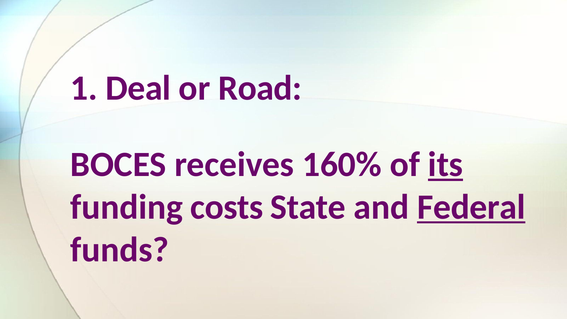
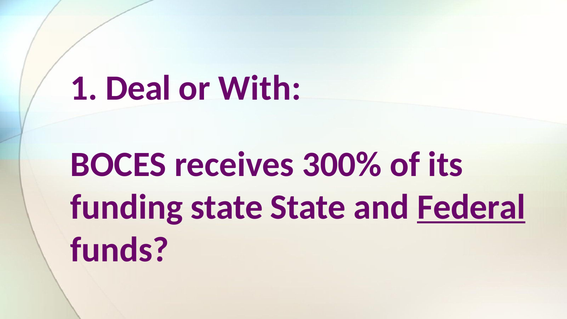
Road: Road -> With
160%: 160% -> 300%
its underline: present -> none
funding costs: costs -> state
